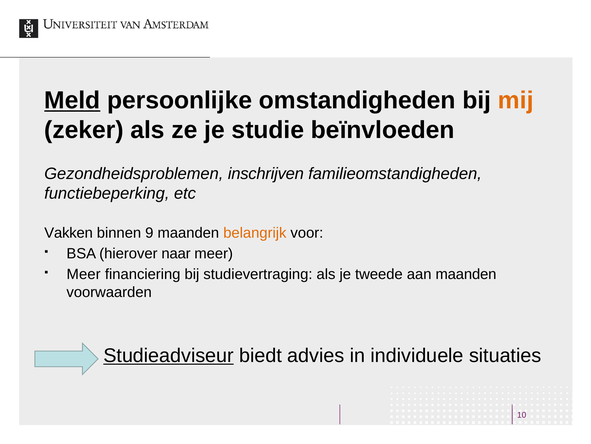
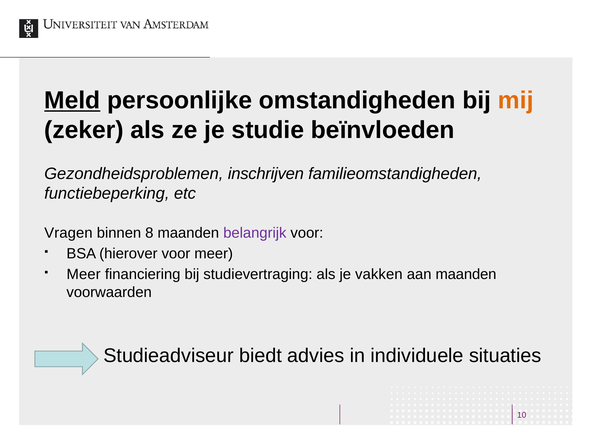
Vakken: Vakken -> Vragen
9: 9 -> 8
belangrijk colour: orange -> purple
hierover naar: naar -> voor
tweede: tweede -> vakken
Studieadviseur underline: present -> none
